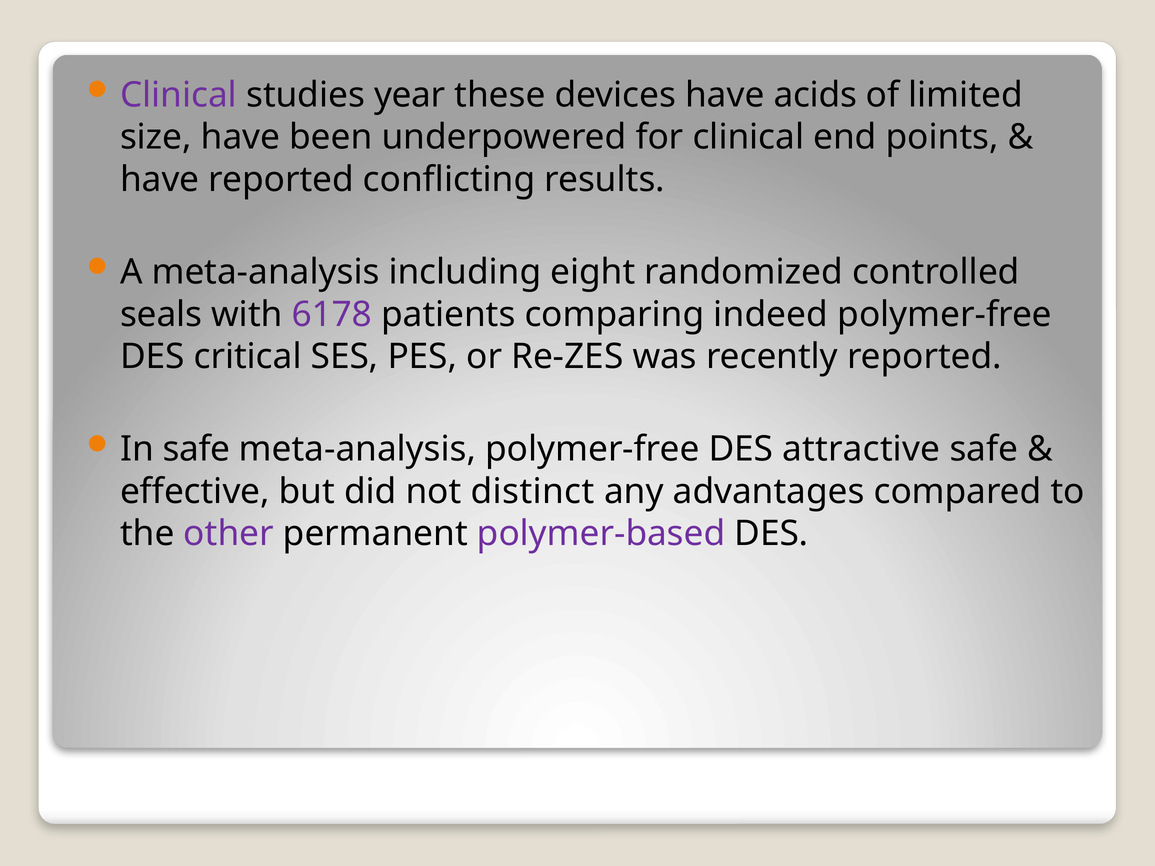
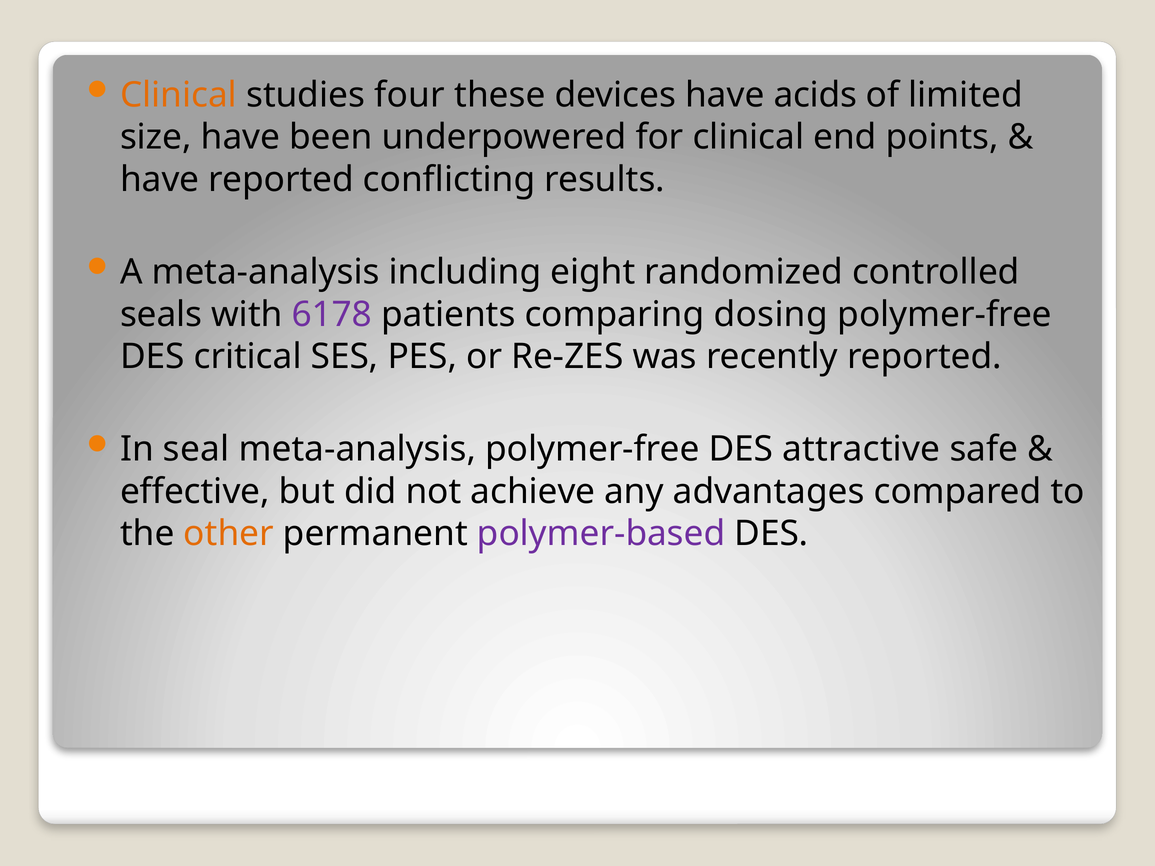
Clinical at (179, 95) colour: purple -> orange
year: year -> four
indeed: indeed -> dosing
In safe: safe -> seal
distinct: distinct -> achieve
other colour: purple -> orange
